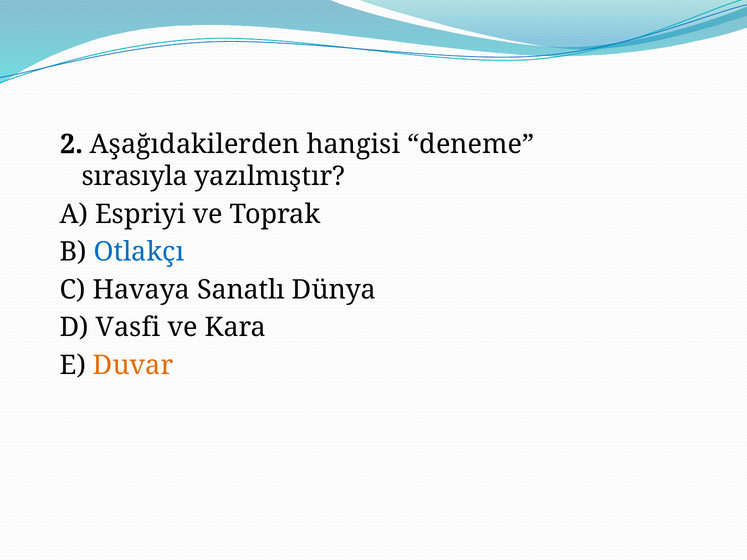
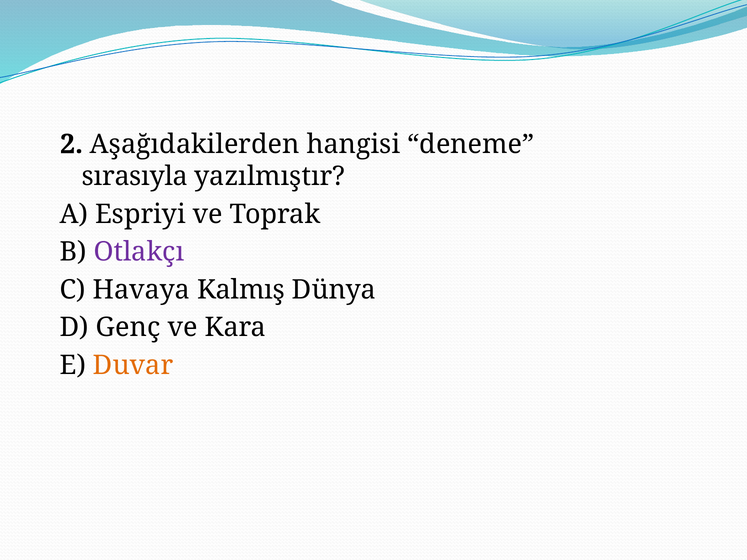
Otlakçı colour: blue -> purple
Sanatlı: Sanatlı -> Kalmış
Vasfi: Vasfi -> Genç
